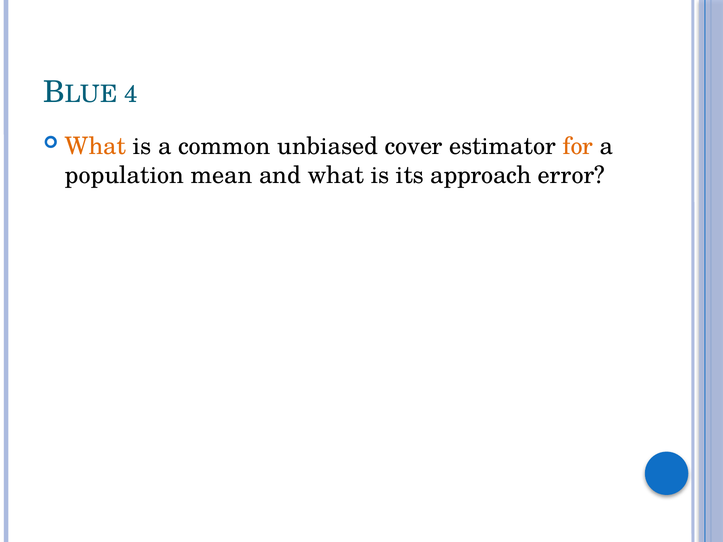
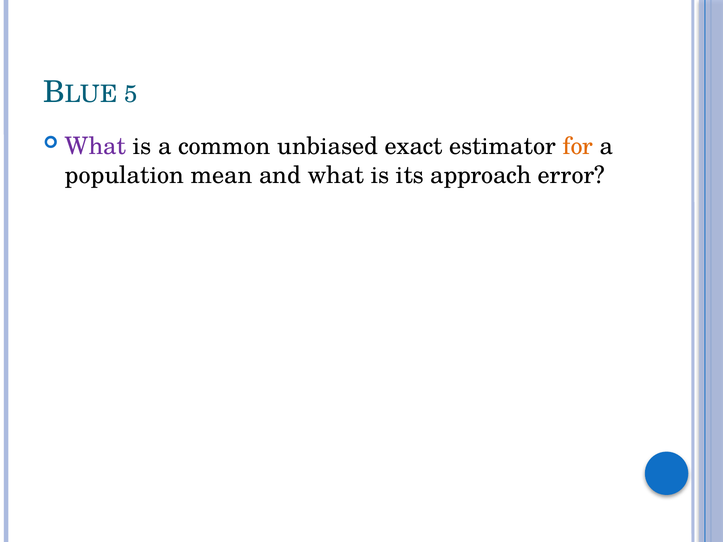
4: 4 -> 5
What at (96, 146) colour: orange -> purple
cover: cover -> exact
